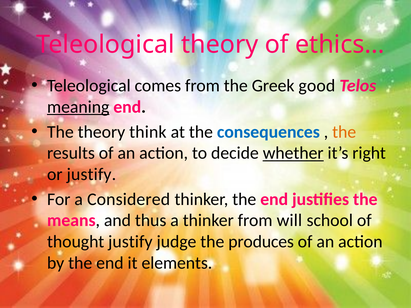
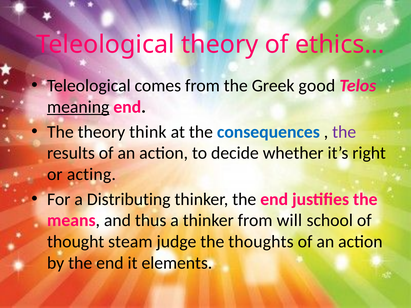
the at (344, 132) colour: orange -> purple
whether underline: present -> none
or justify: justify -> acting
Considered: Considered -> Distributing
thought justify: justify -> steam
produces: produces -> thoughts
